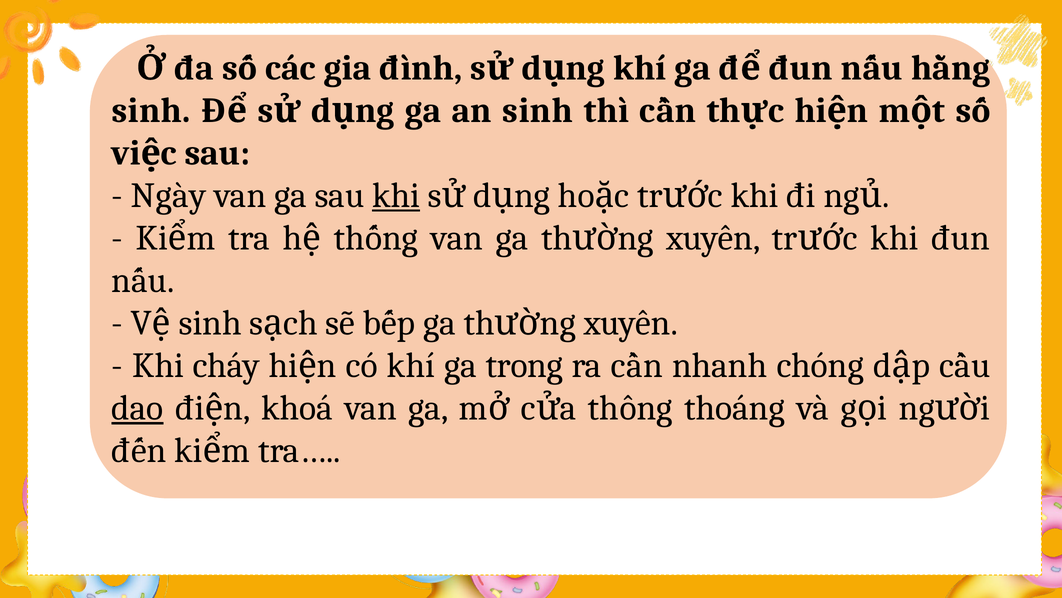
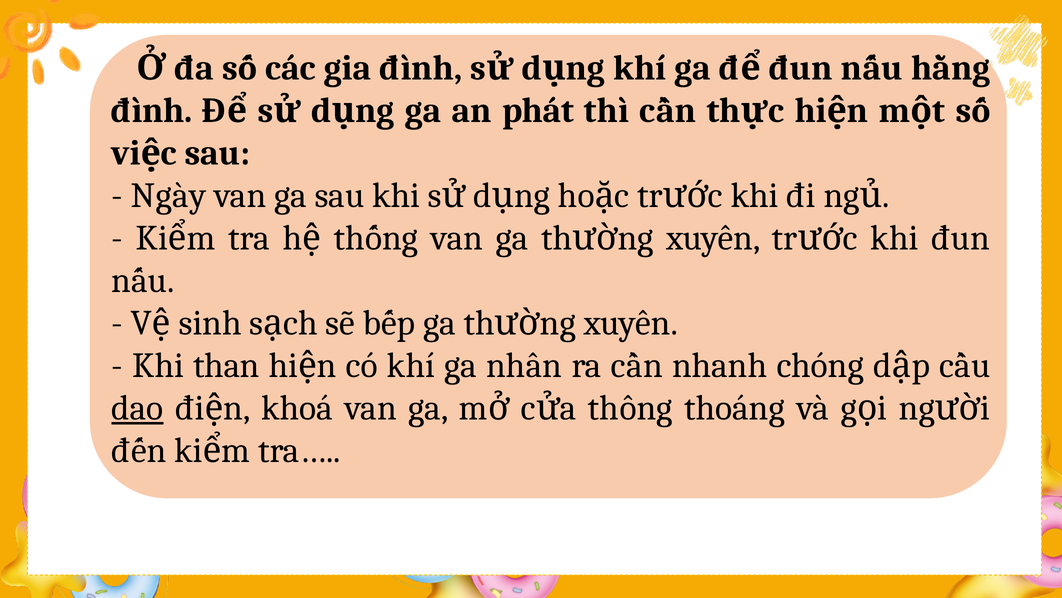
sinh at (151, 110): sinh -> đình
an sinh: sinh -> phát
khi at (396, 195) underline: present -> none
cháy: cháy -> than
trong: trong -> nhân
